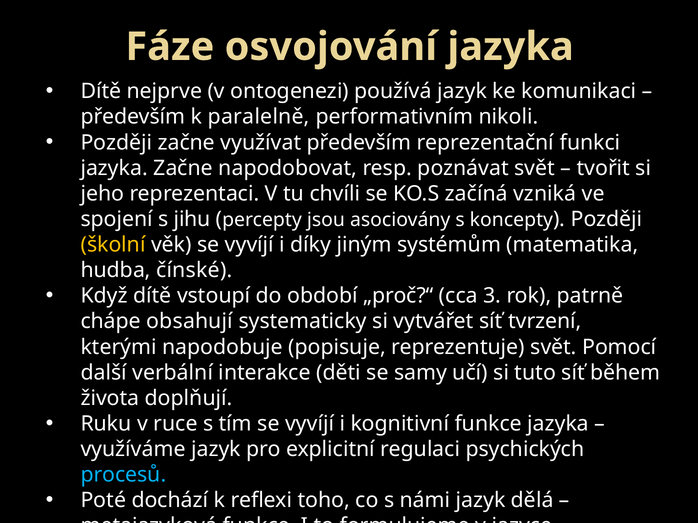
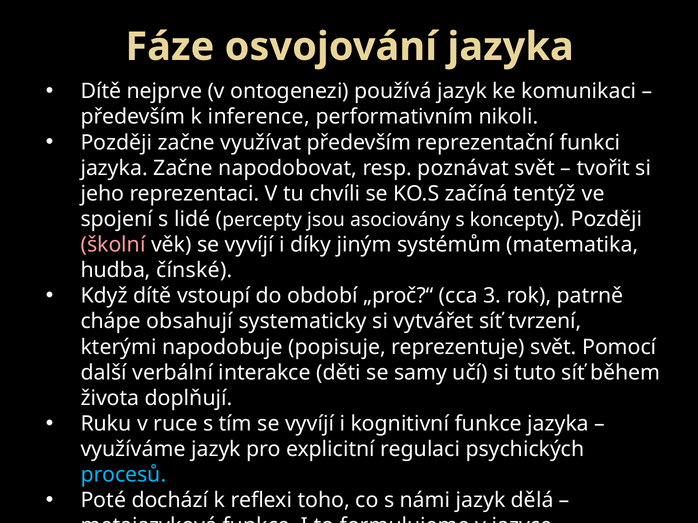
paralelně: paralelně -> inference
vzniká: vzniká -> tentýž
jihu: jihu -> lidé
školní colour: yellow -> pink
